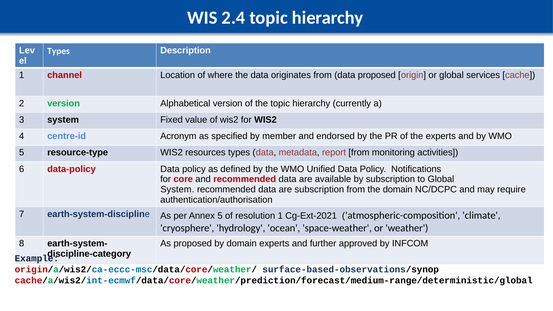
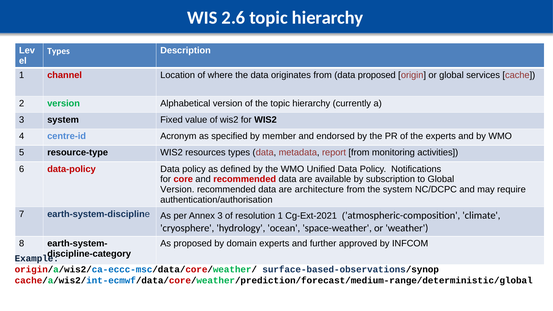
2.4: 2.4 -> 2.6
System at (177, 190): System -> Version
are subscription: subscription -> architecture
the domain: domain -> system
Annex 5: 5 -> 3
